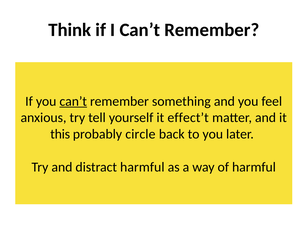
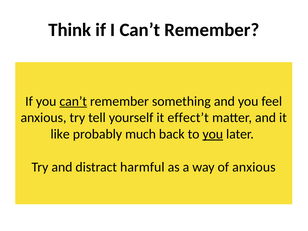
this: this -> like
circle: circle -> much
you at (213, 134) underline: none -> present
of harmful: harmful -> anxious
